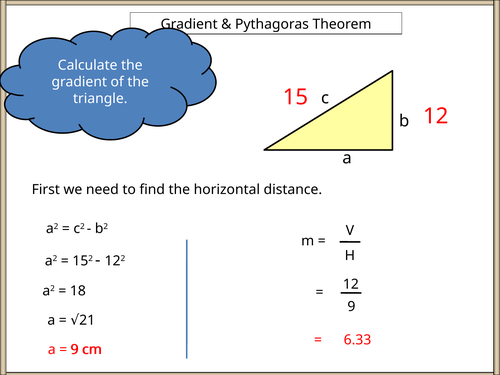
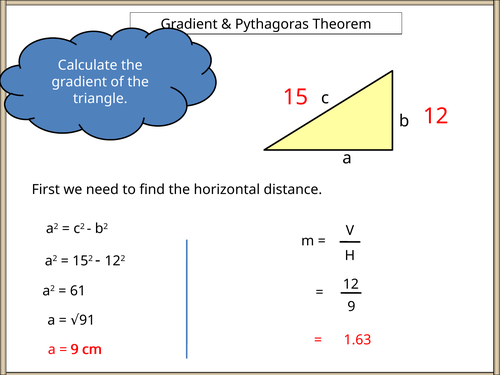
18: 18 -> 61
21: 21 -> 91
6.33: 6.33 -> 1.63
